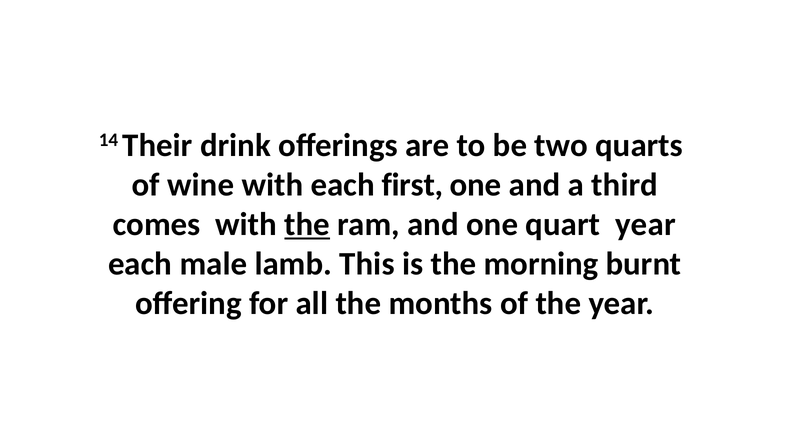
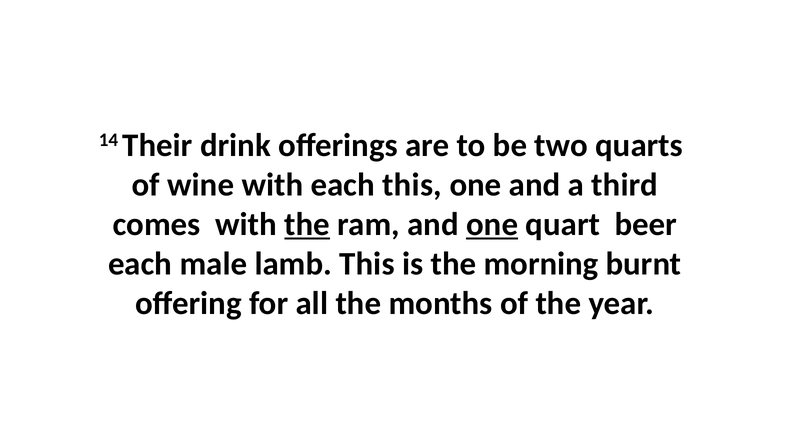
each first: first -> this
one at (492, 224) underline: none -> present
quart year: year -> beer
